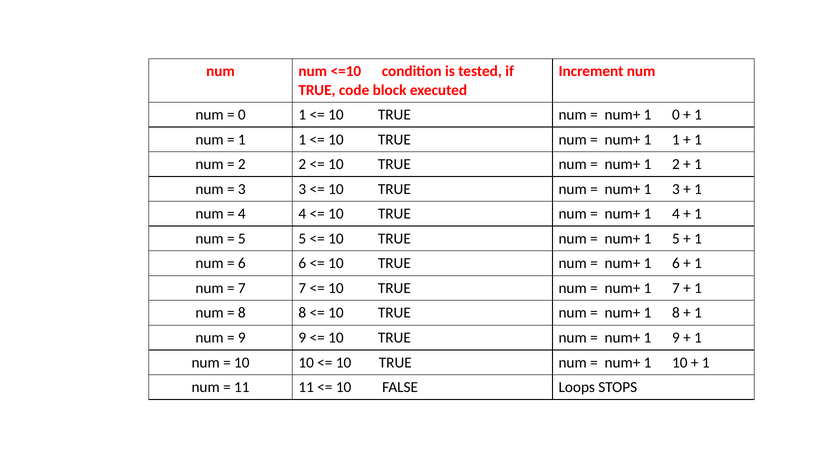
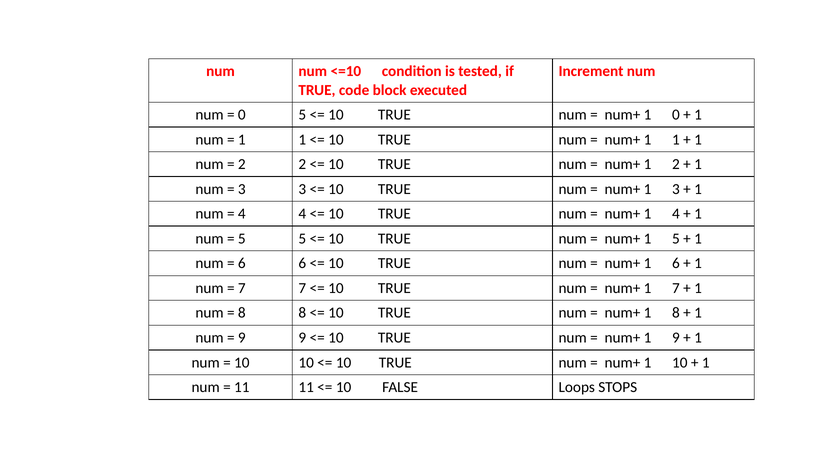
0 1: 1 -> 5
